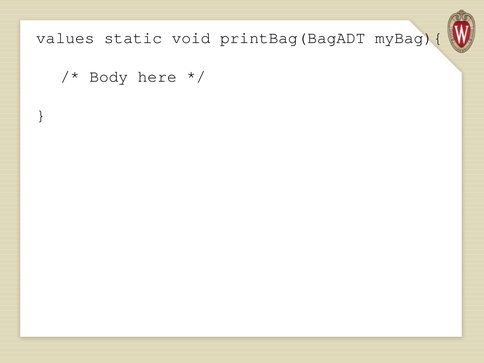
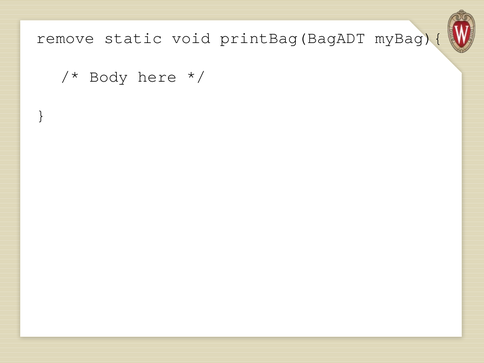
values: values -> remove
